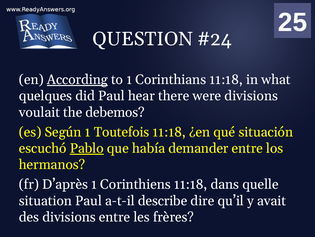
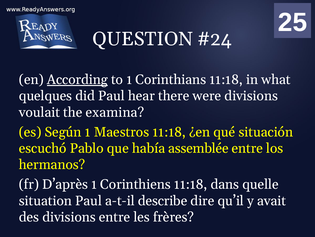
debemos: debemos -> examina
Toutefois: Toutefois -> Maestros
Pablo underline: present -> none
demander: demander -> assemblée
